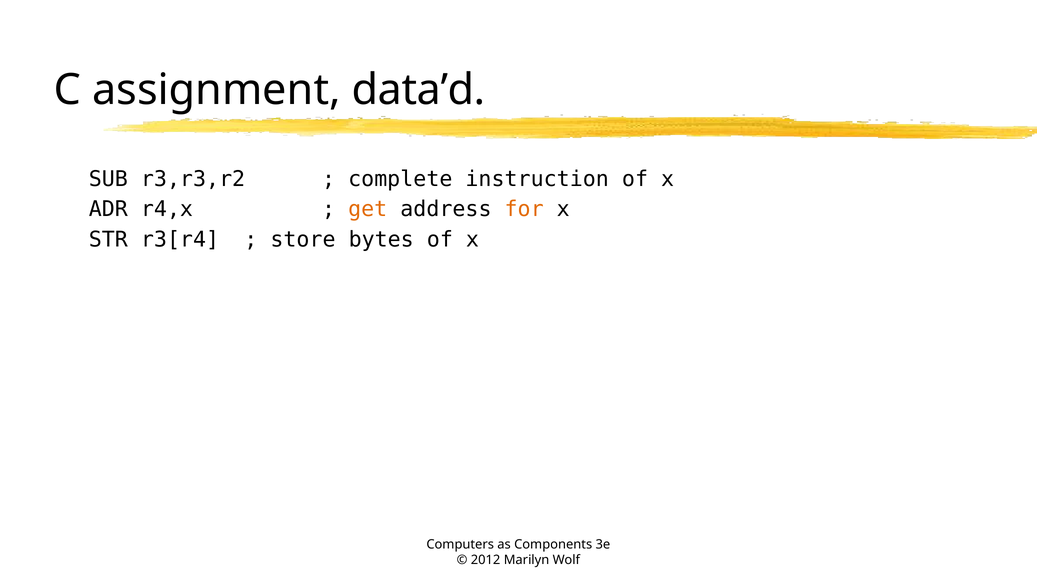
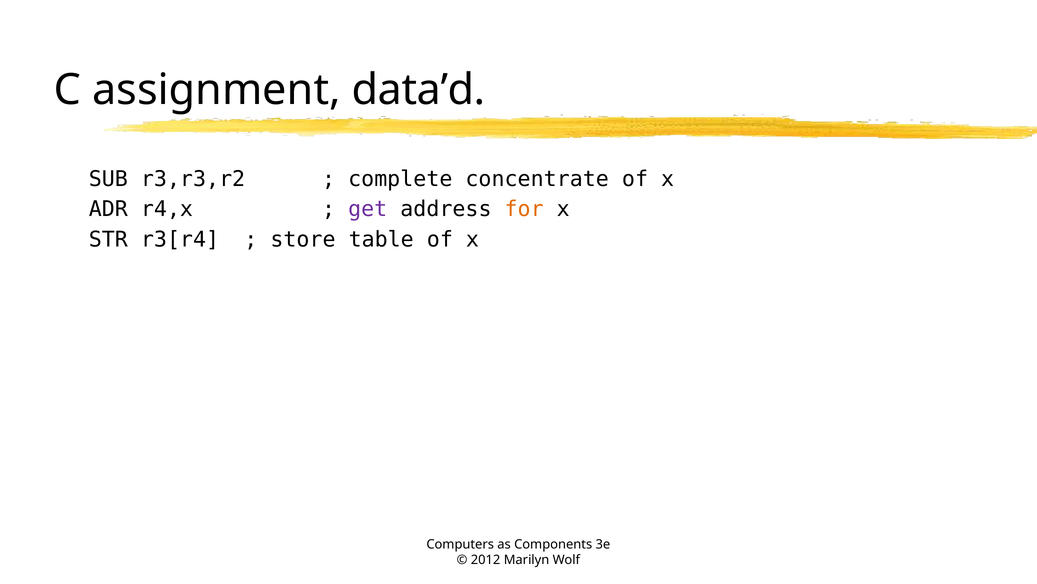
instruction: instruction -> concentrate
get colour: orange -> purple
bytes: bytes -> table
